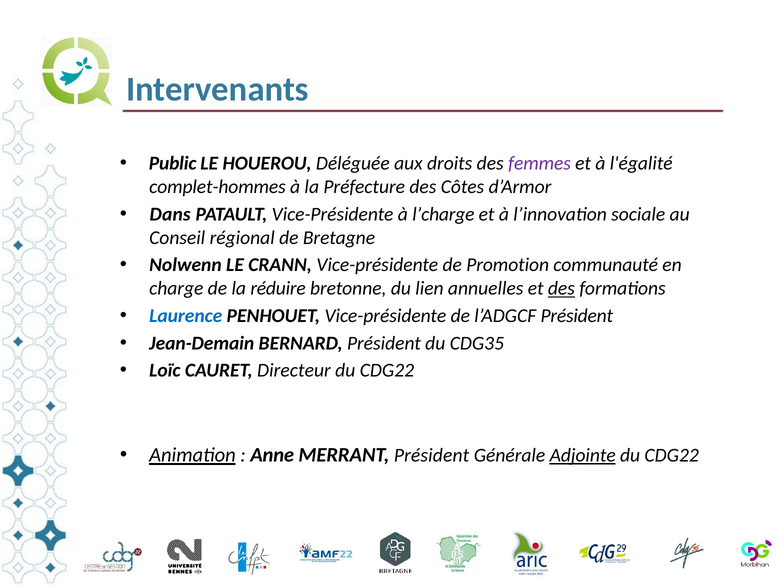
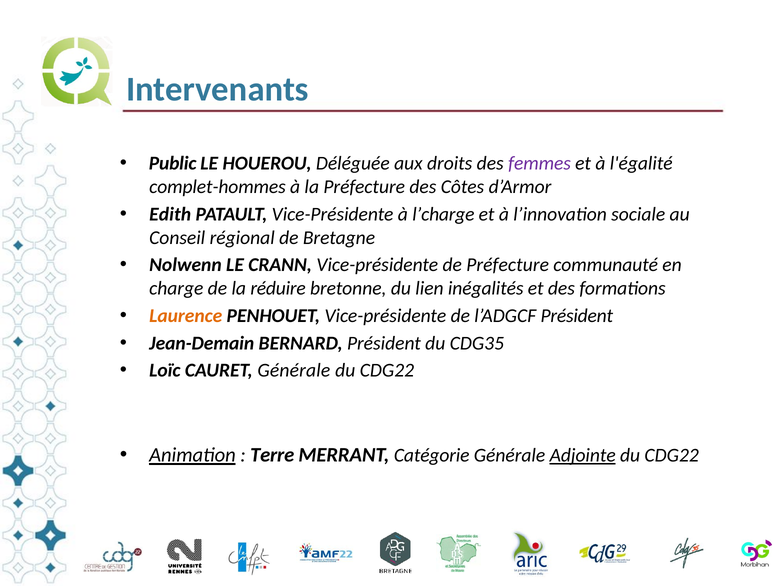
Dans: Dans -> Edith
de Promotion: Promotion -> Préfecture
annuelles: annuelles -> inégalités
des at (561, 288) underline: present -> none
Laurence colour: blue -> orange
CAURET Directeur: Directeur -> Générale
Anne: Anne -> Terre
MERRANT Président: Président -> Catégorie
